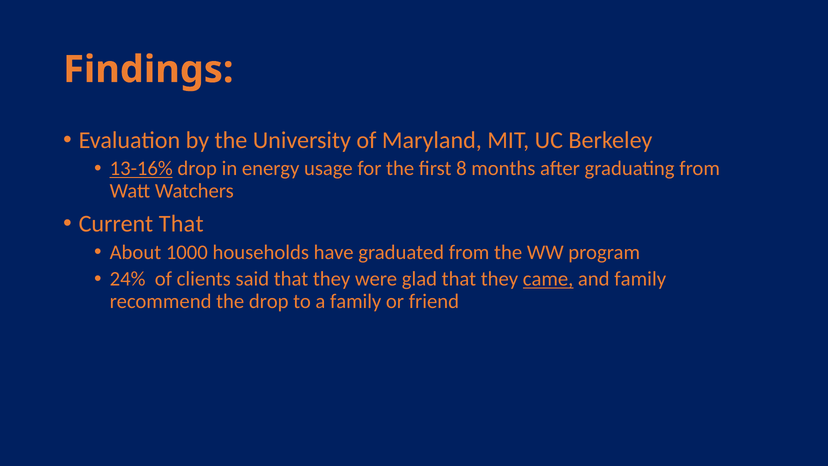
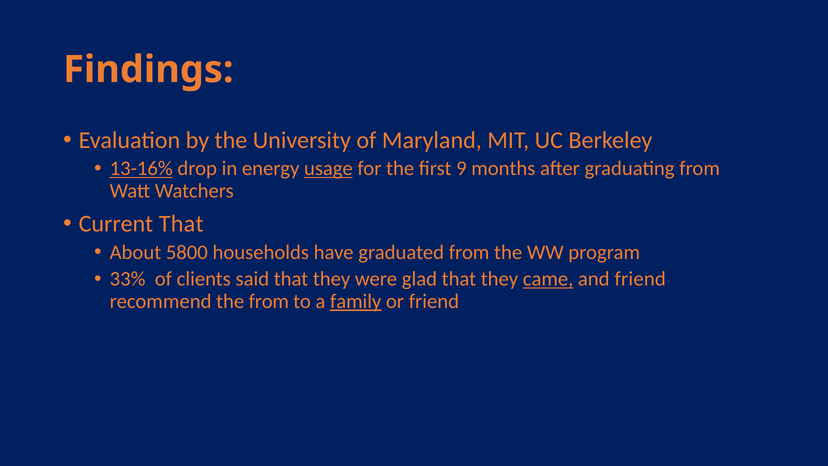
usage underline: none -> present
8: 8 -> 9
1000: 1000 -> 5800
24%: 24% -> 33%
and family: family -> friend
the drop: drop -> from
family at (356, 301) underline: none -> present
